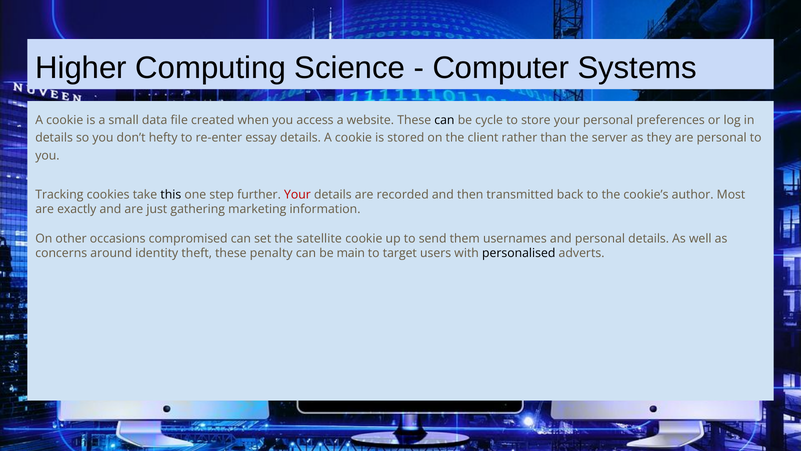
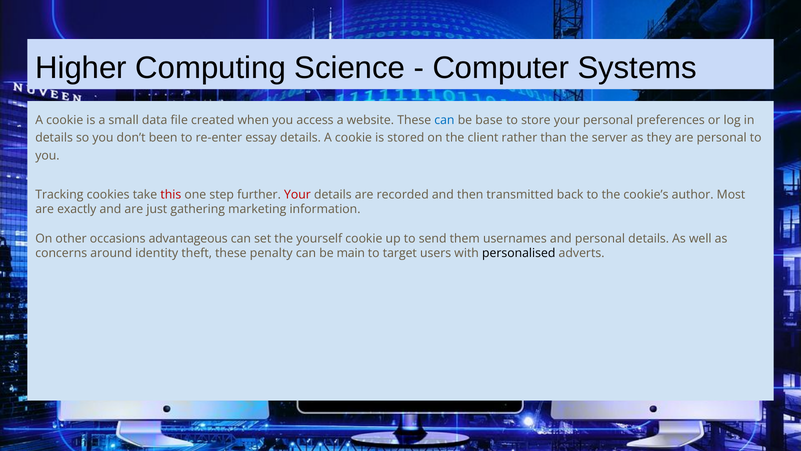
can at (444, 120) colour: black -> blue
cycle: cycle -> base
hefty: hefty -> been
this colour: black -> red
compromised: compromised -> advantageous
satellite: satellite -> yourself
